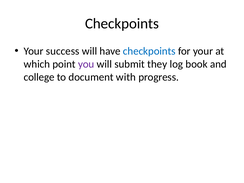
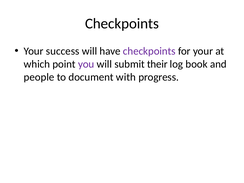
checkpoints at (149, 51) colour: blue -> purple
they: they -> their
college: college -> people
